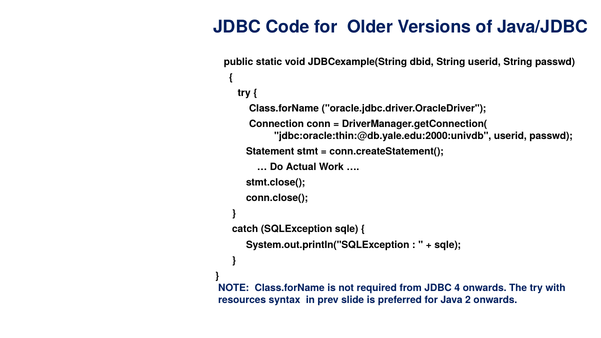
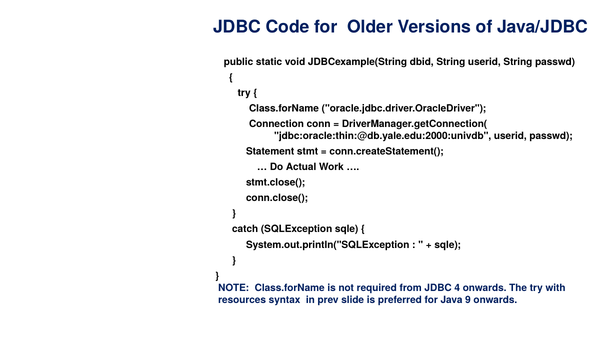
2: 2 -> 9
